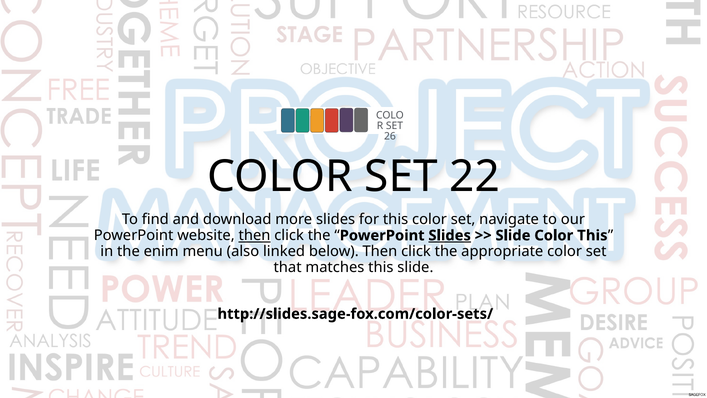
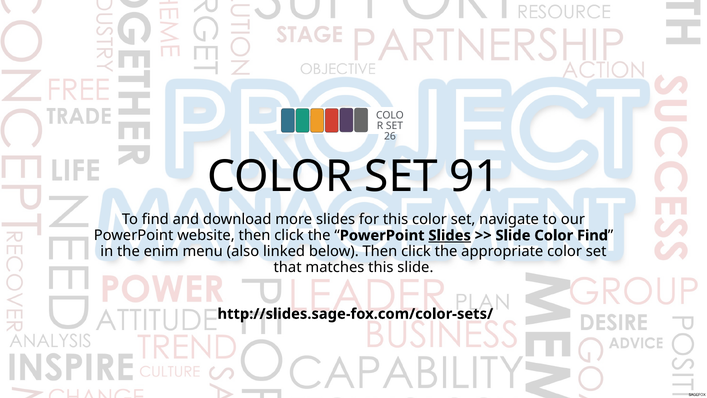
22: 22 -> 91
then at (255, 235) underline: present -> none
Color This: This -> Find
